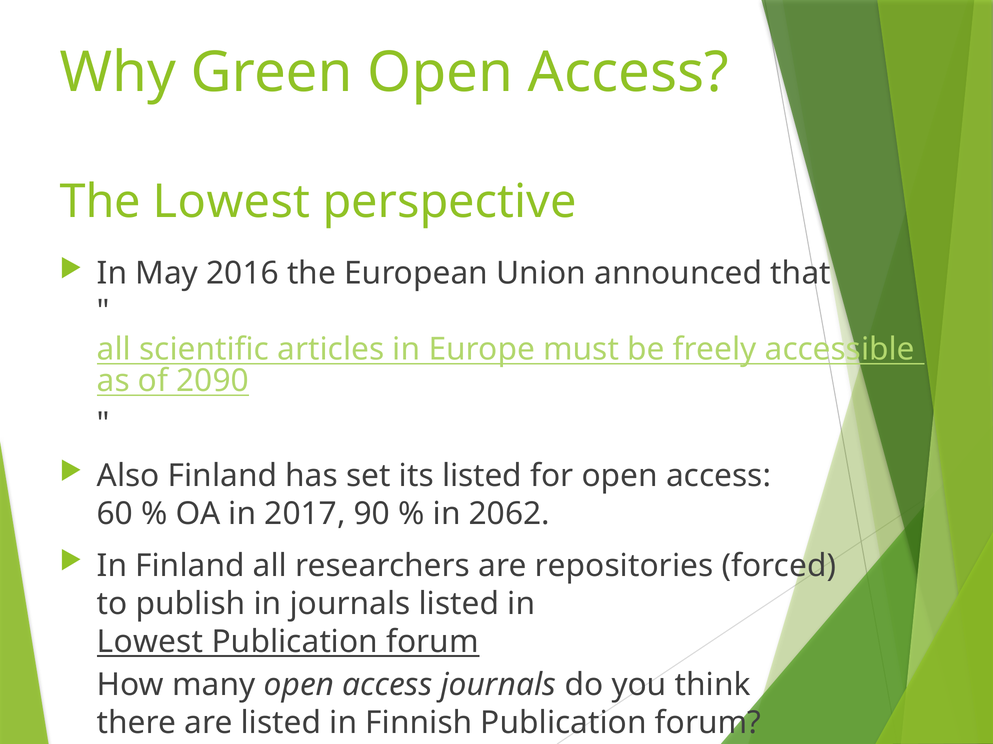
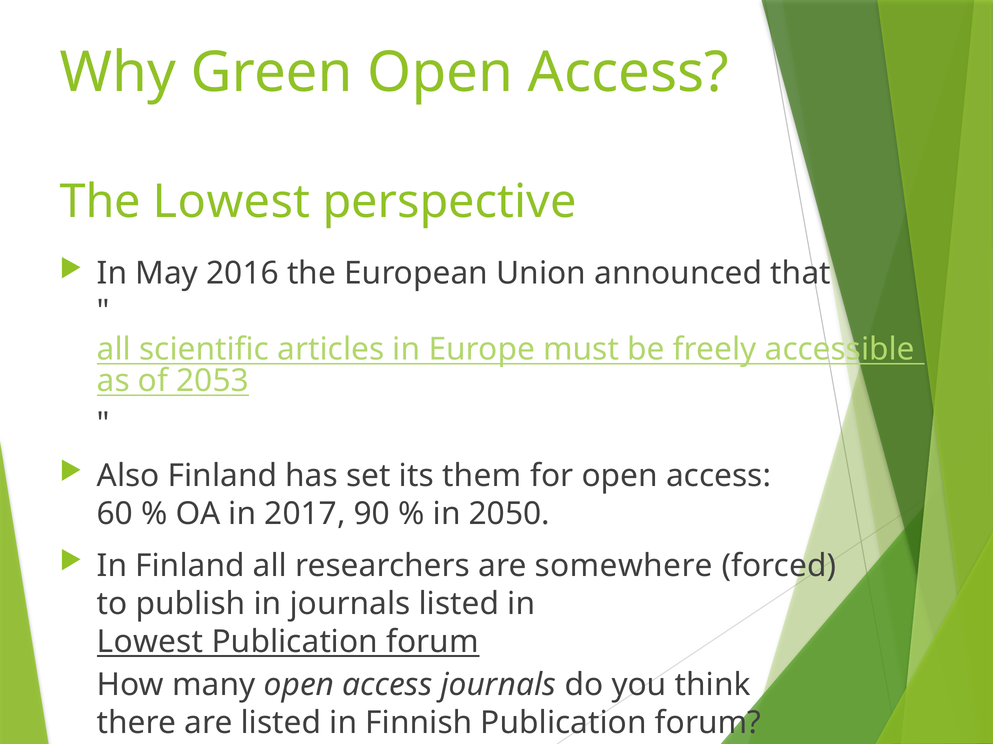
2090: 2090 -> 2053
its listed: listed -> them
2062: 2062 -> 2050
repositories: repositories -> somewhere
